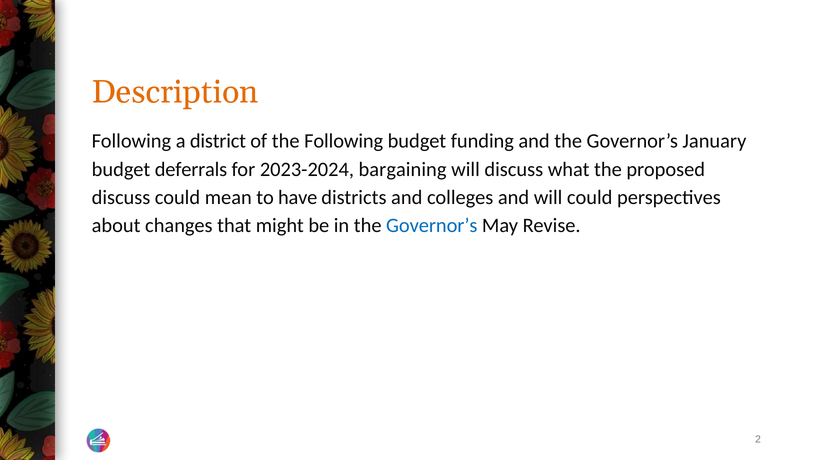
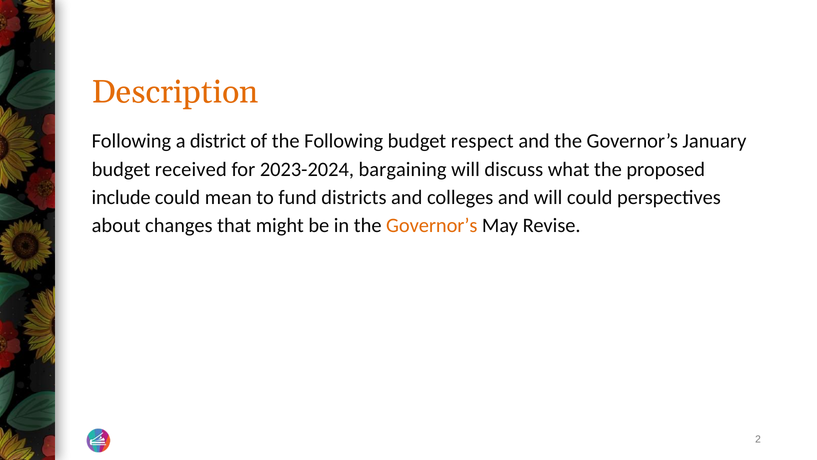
funding: funding -> respect
deferrals: deferrals -> received
discuss at (121, 197): discuss -> include
have: have -> fund
Governor’s at (432, 225) colour: blue -> orange
